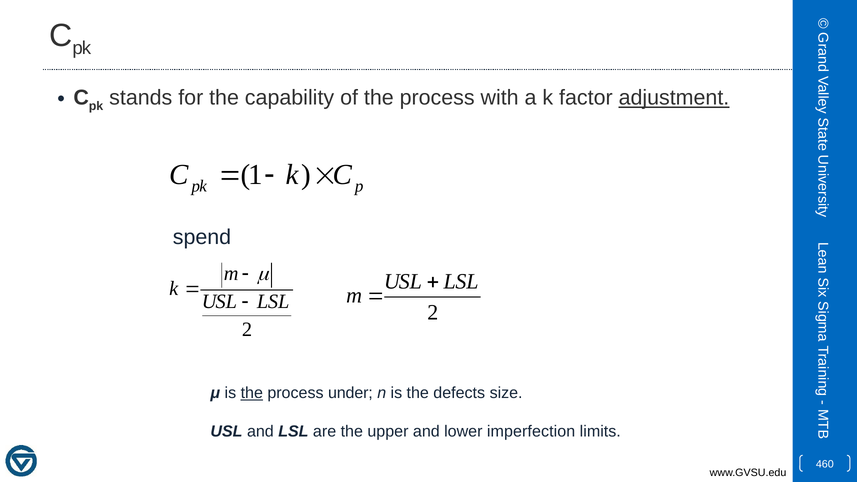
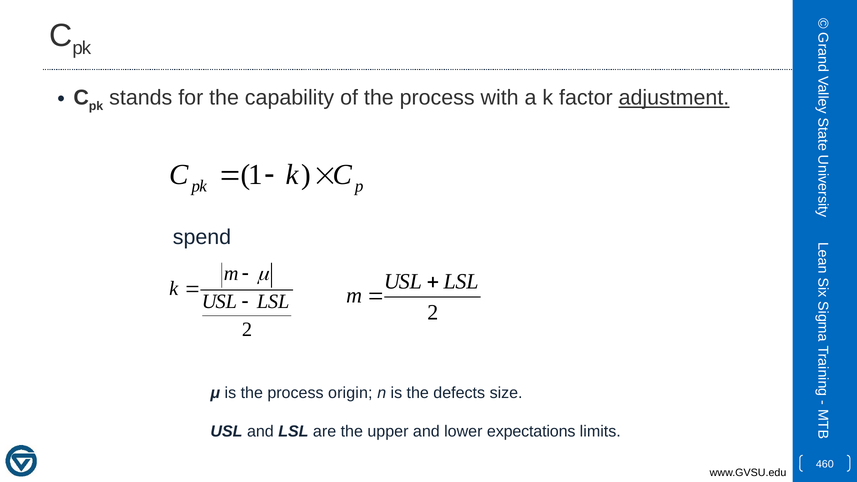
the at (252, 393) underline: present -> none
under: under -> origin
imperfection: imperfection -> expectations
